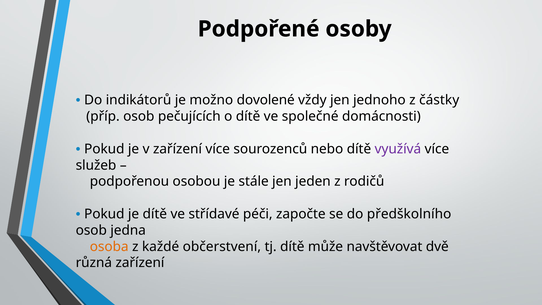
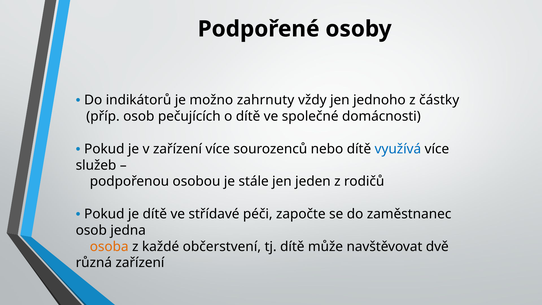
dovolené: dovolené -> zahrnuty
využívá colour: purple -> blue
předškolního: předškolního -> zaměstnanec
